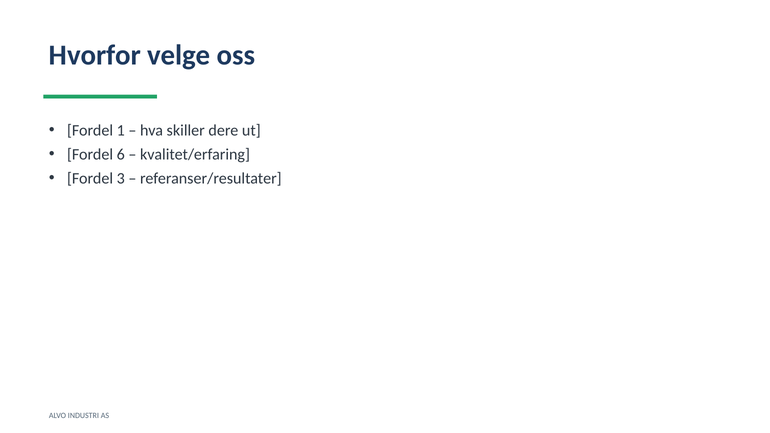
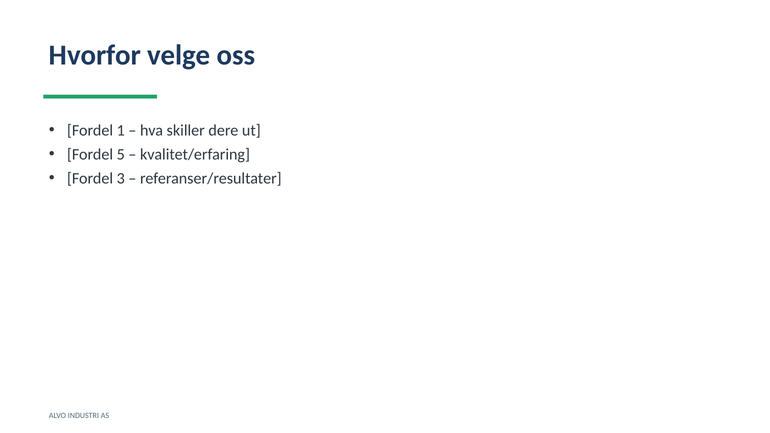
6: 6 -> 5
